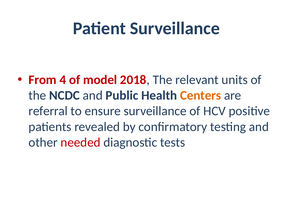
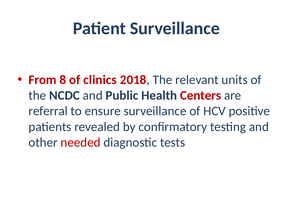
4: 4 -> 8
model: model -> clinics
Centers colour: orange -> red
